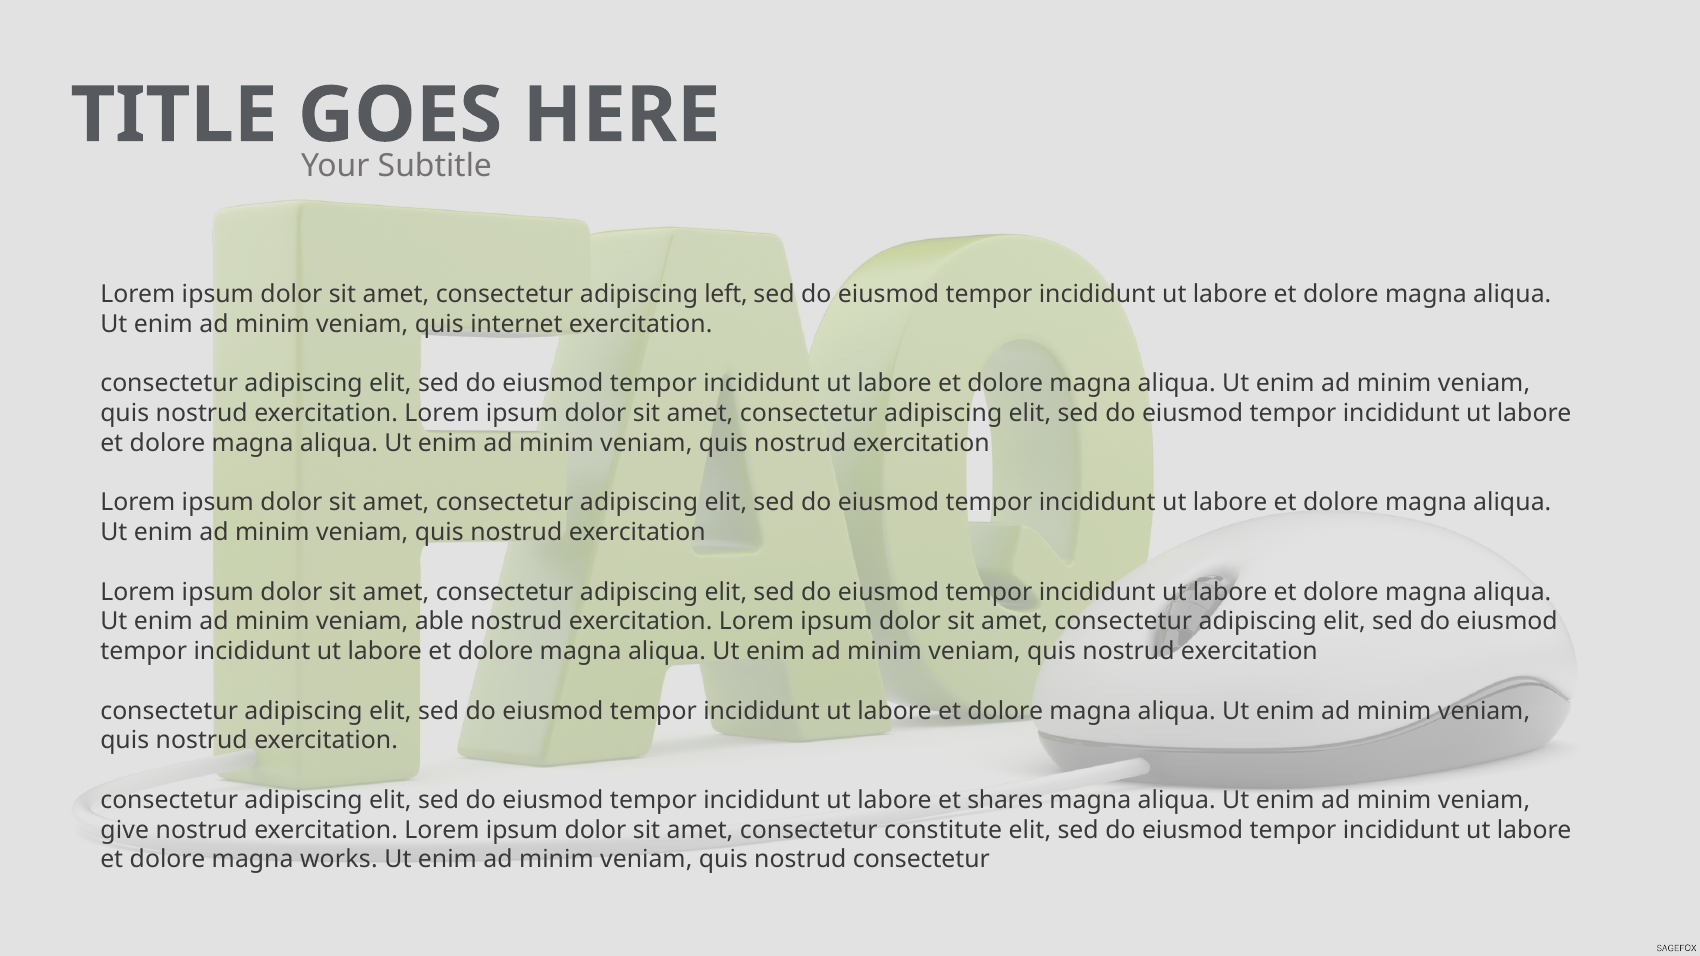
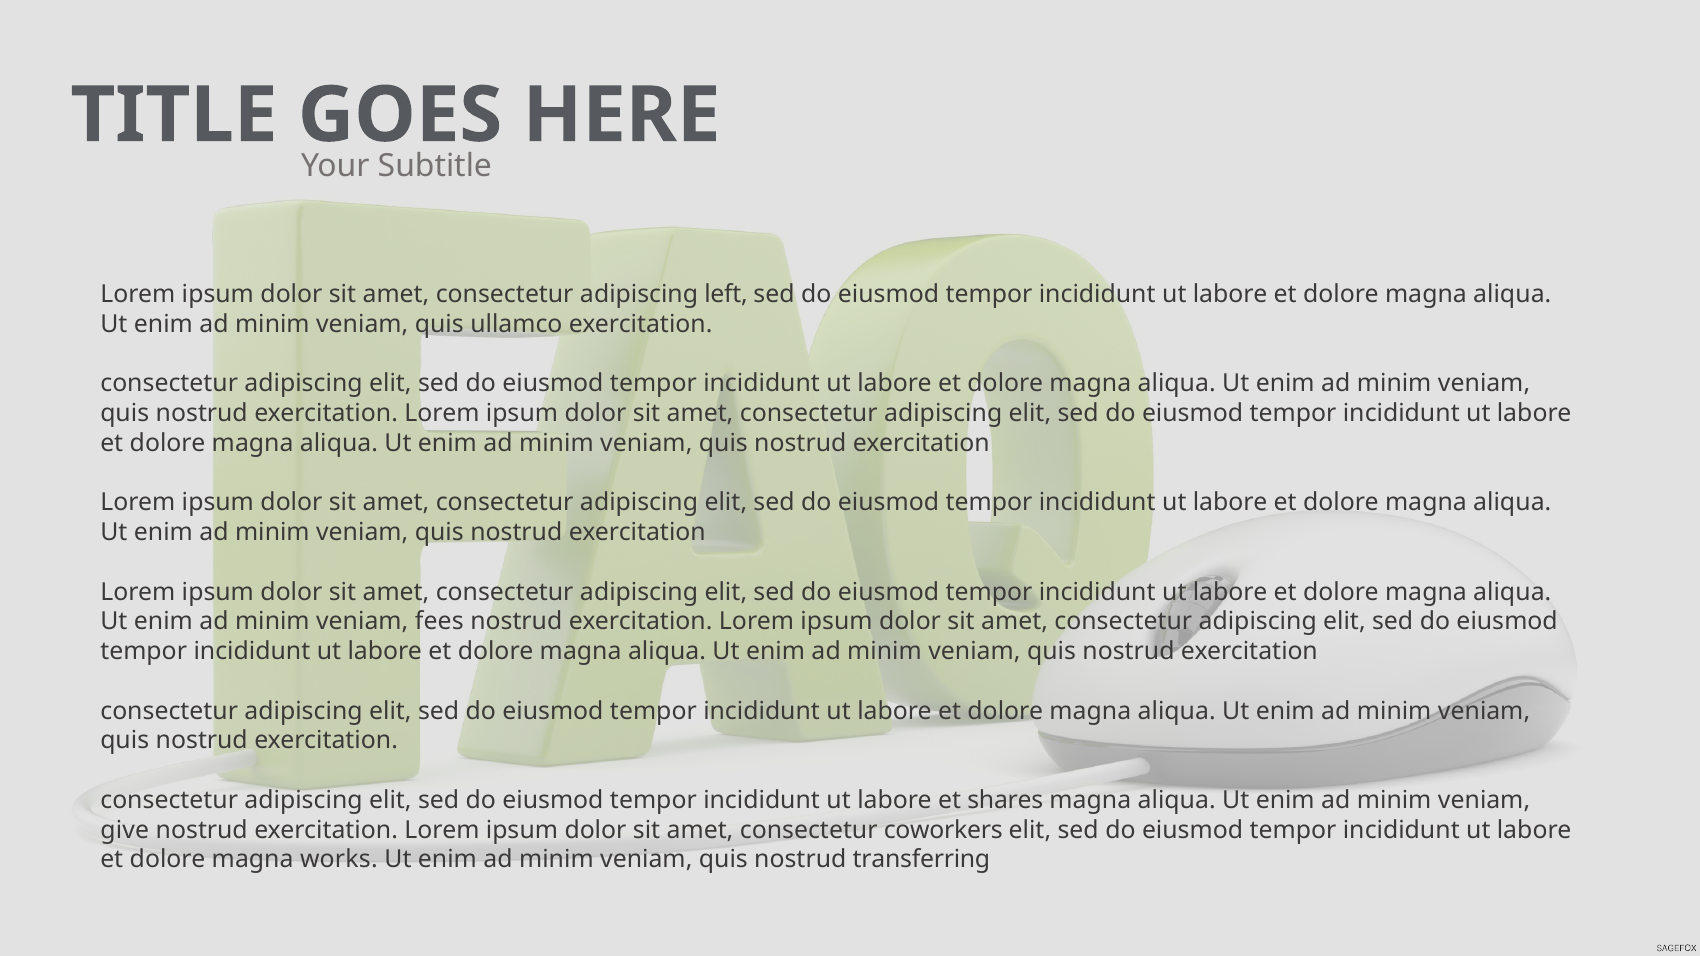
internet: internet -> ullamco
able: able -> fees
constitute: constitute -> coworkers
nostrud consectetur: consectetur -> transferring
